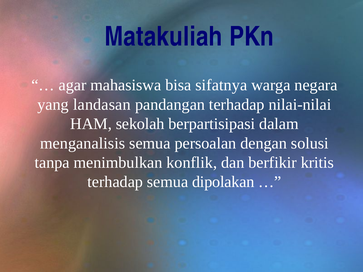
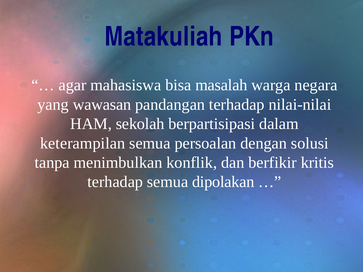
sifatnya: sifatnya -> masalah
landasan: landasan -> wawasan
menganalisis: menganalisis -> keterampilan
